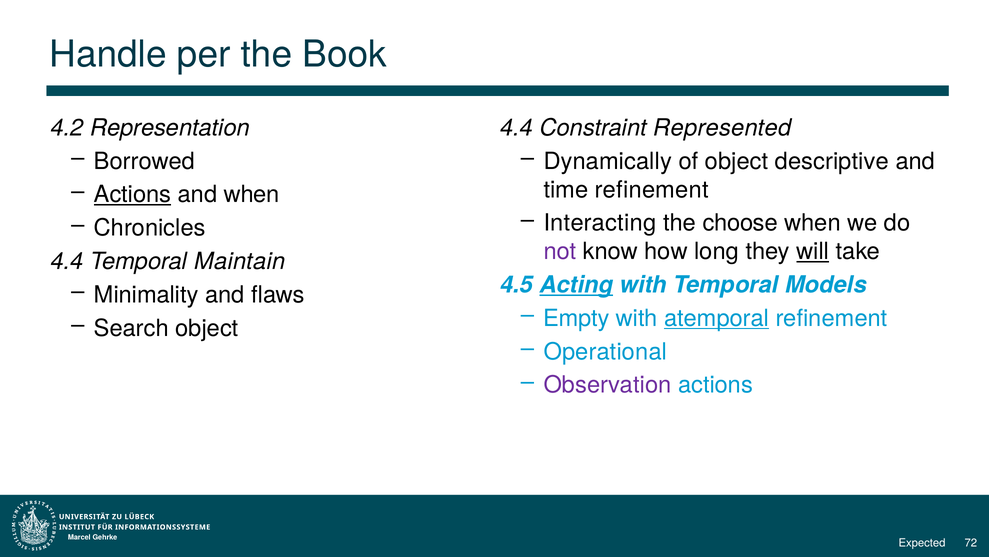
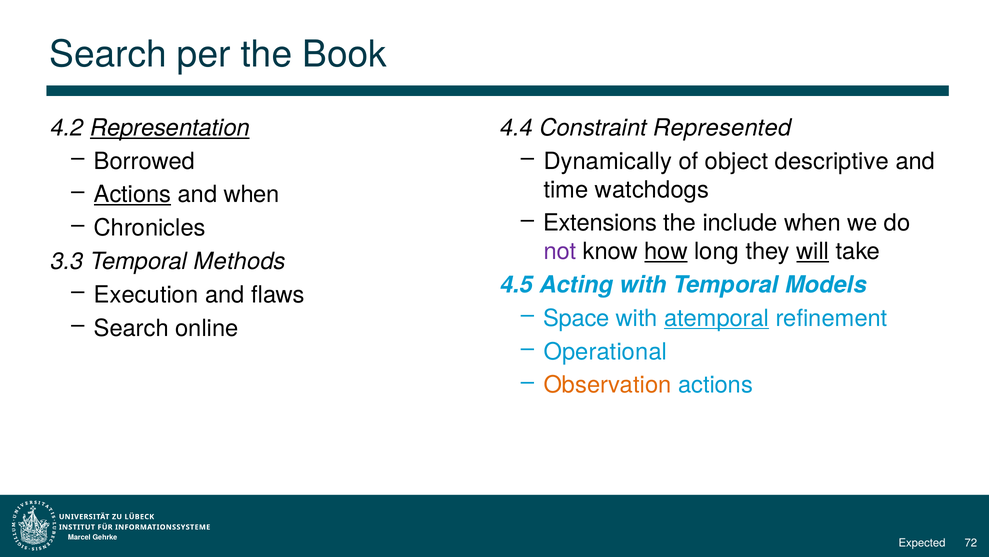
Handle at (108, 55): Handle -> Search
Representation underline: none -> present
time refinement: refinement -> watchdogs
Interacting: Interacting -> Extensions
choose: choose -> include
how underline: none -> present
4.4 at (67, 261): 4.4 -> 3.3
Maintain: Maintain -> Methods
Acting underline: present -> none
Minimality: Minimality -> Execution
Empty: Empty -> Space
Search object: object -> online
Observation colour: purple -> orange
